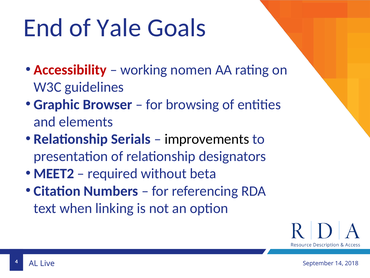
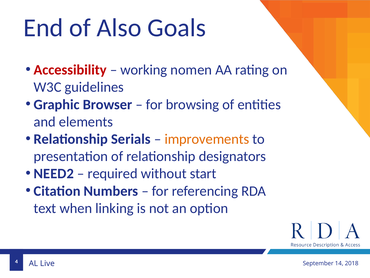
Yale: Yale -> Also
improvements colour: black -> orange
MEET2: MEET2 -> NEED2
beta: beta -> start
